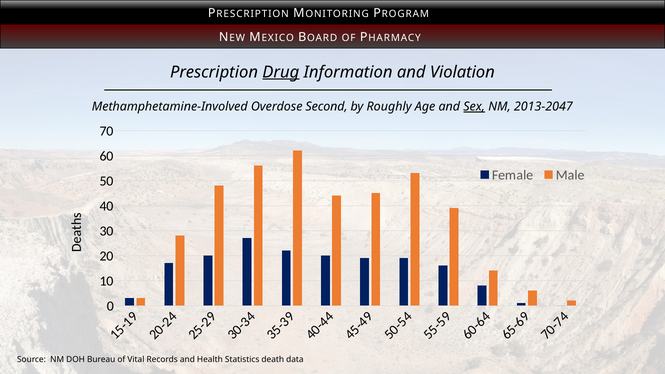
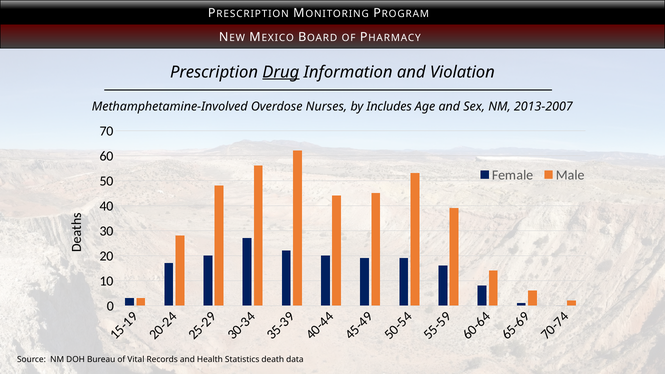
Second: Second -> Nurses
Roughly: Roughly -> Includes
Sex underline: present -> none
2013-2047: 2013-2047 -> 2013-2007
